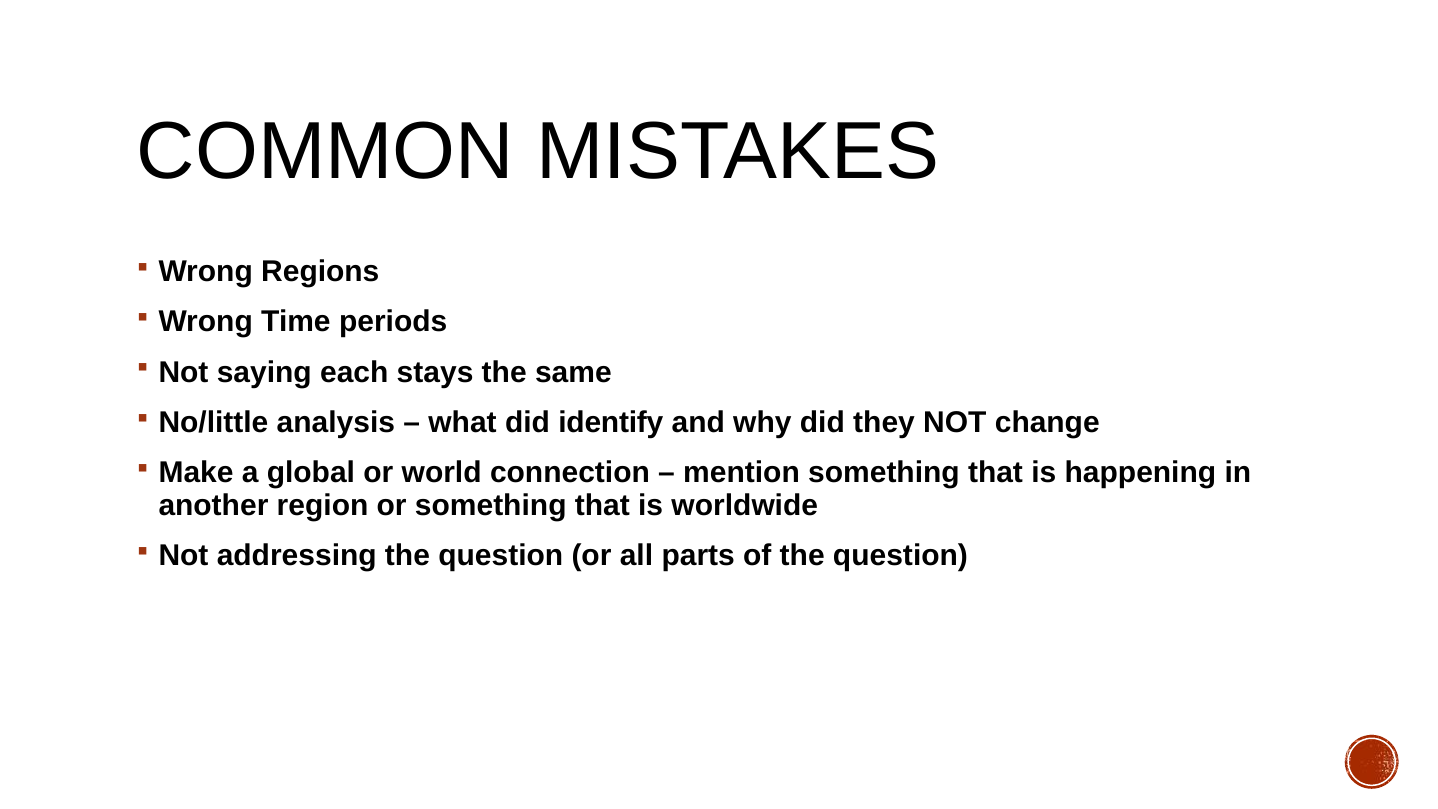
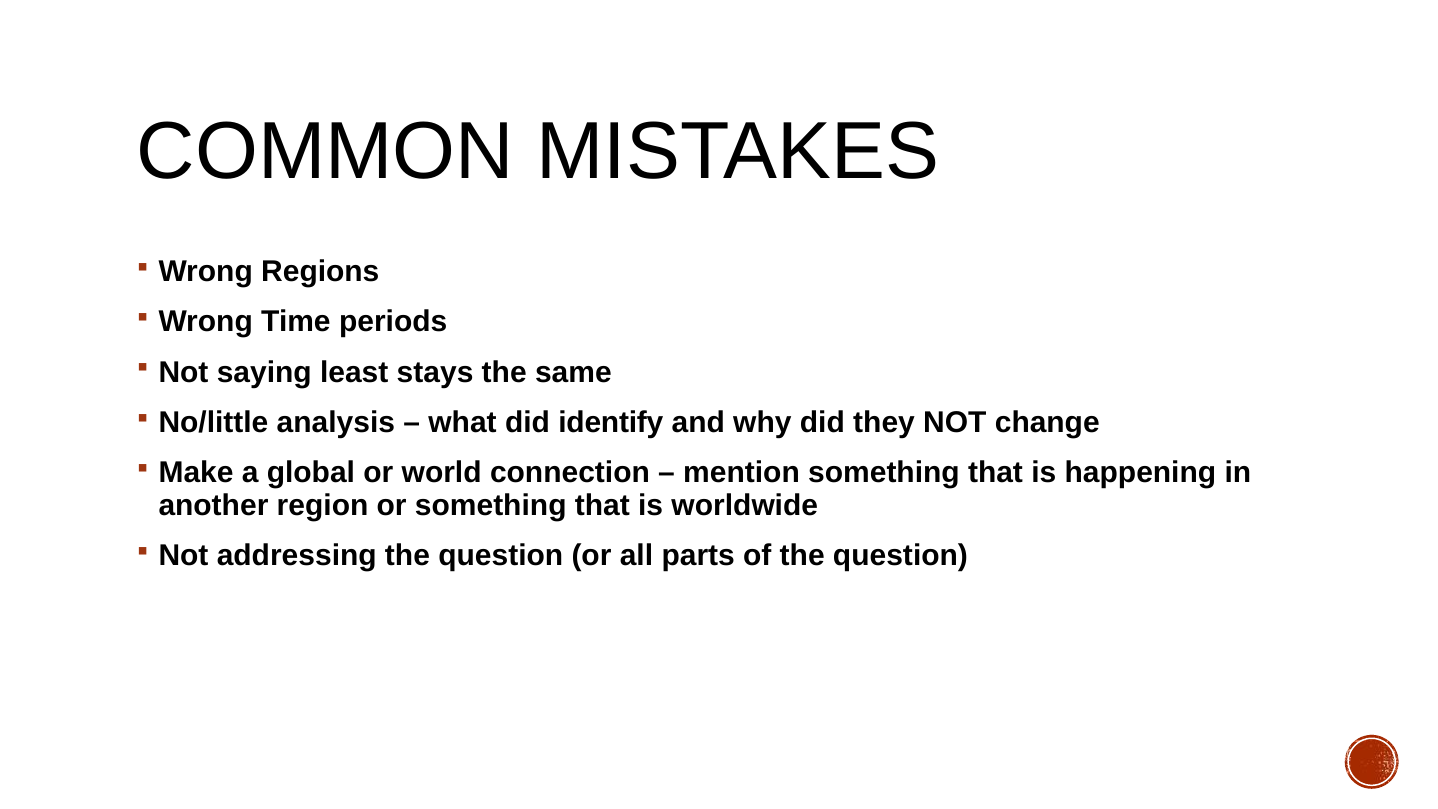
each: each -> least
